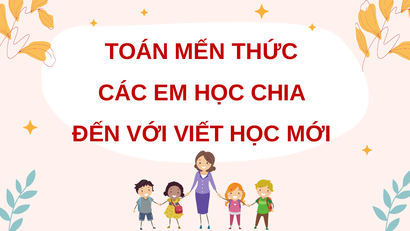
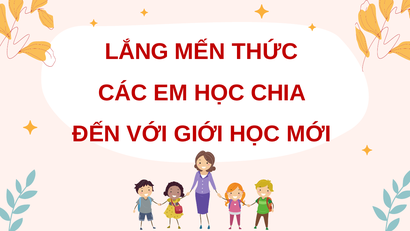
TOÁN: TOÁN -> LẮNG
VIẾT: VIẾT -> GIỚI
